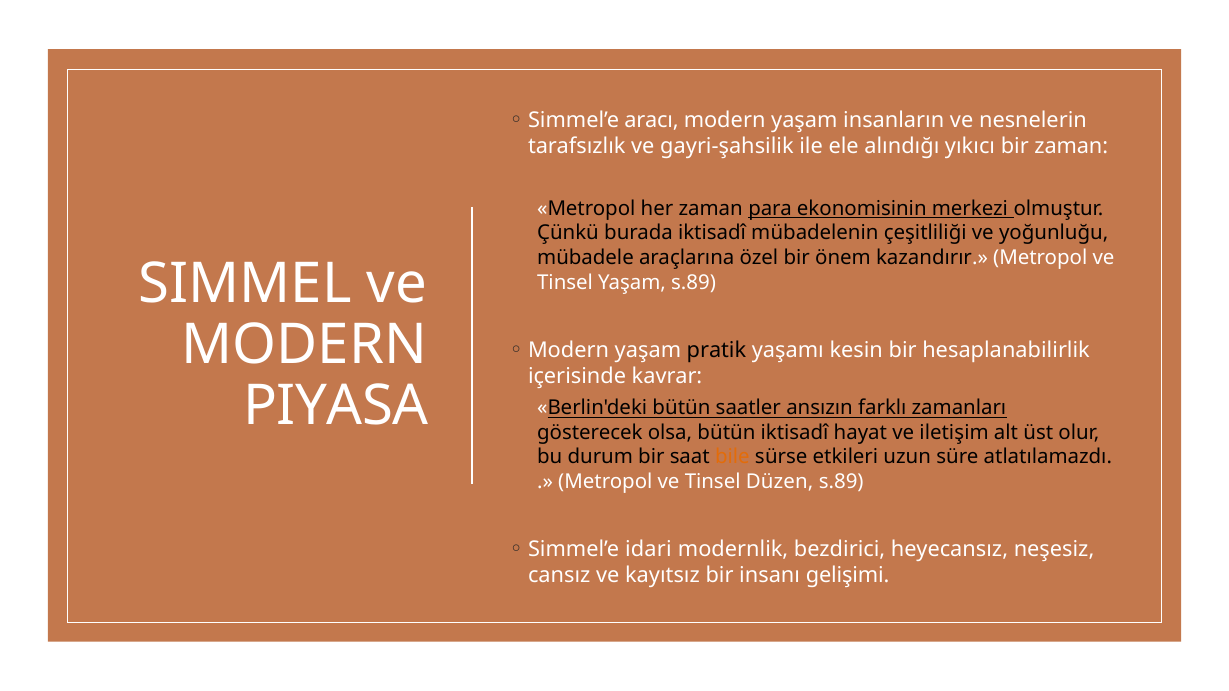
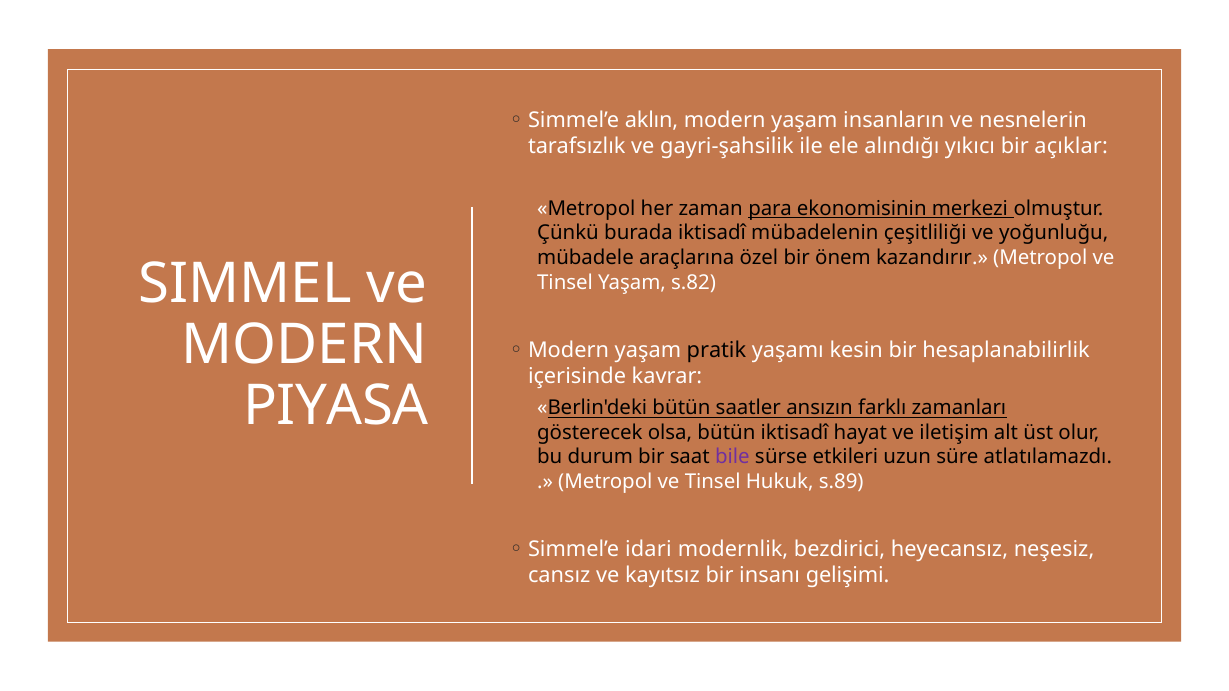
aracı: aracı -> aklın
bir zaman: zaman -> açıklar
Yaşam s.89: s.89 -> s.82
bile colour: orange -> purple
Düzen: Düzen -> Hukuk
